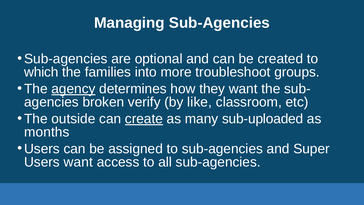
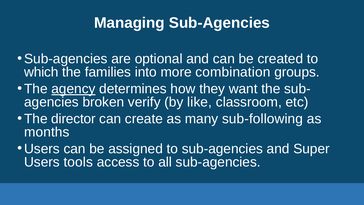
troubleshoot: troubleshoot -> combination
outside: outside -> director
create underline: present -> none
sub-uploaded: sub-uploaded -> sub-following
Users want: want -> tools
